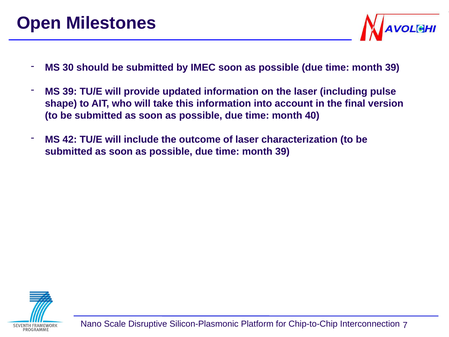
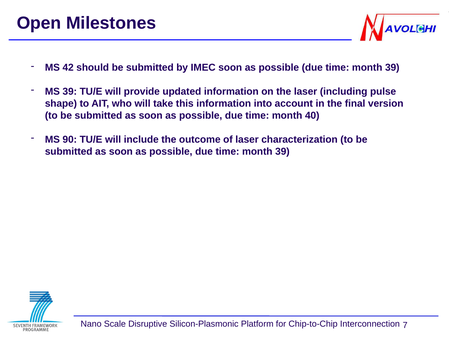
30: 30 -> 42
42: 42 -> 90
